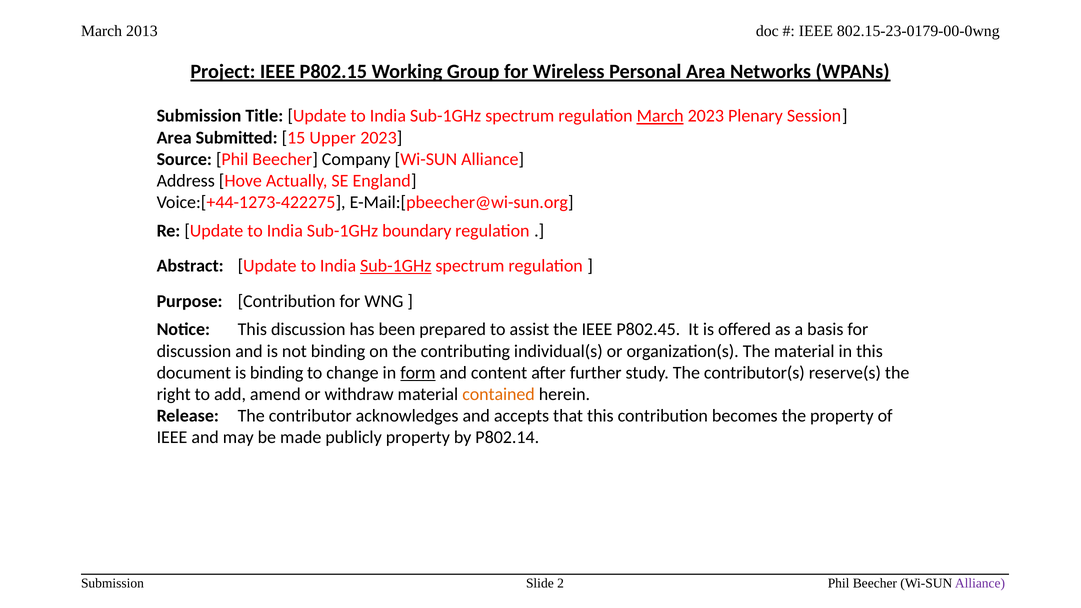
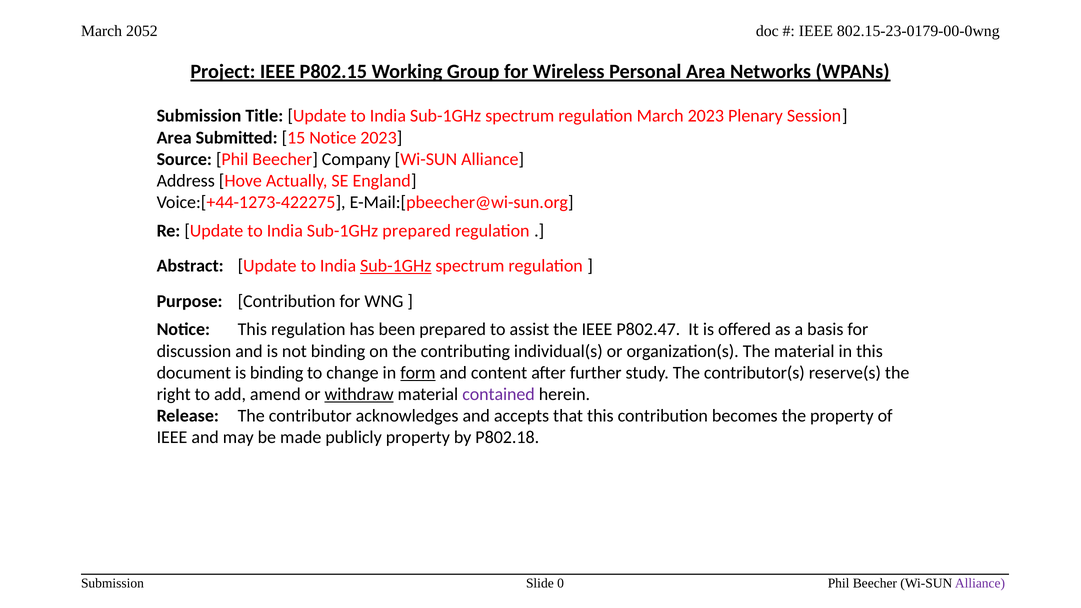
2013: 2013 -> 2052
March at (660, 116) underline: present -> none
15 Upper: Upper -> Notice
Sub-1GHz boundary: boundary -> prepared
This discussion: discussion -> regulation
P802.45: P802.45 -> P802.47
withdraw underline: none -> present
contained colour: orange -> purple
P802.14: P802.14 -> P802.18
2: 2 -> 0
